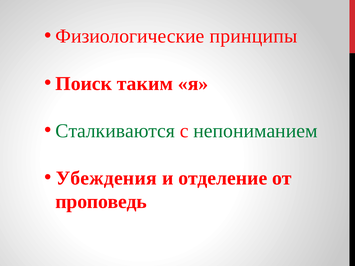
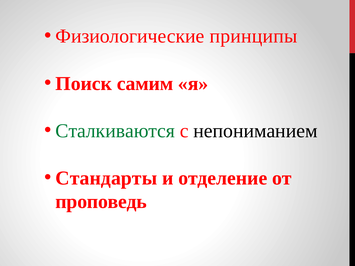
таким: таким -> самим
непониманием colour: green -> black
Убеждения: Убеждения -> Стандарты
